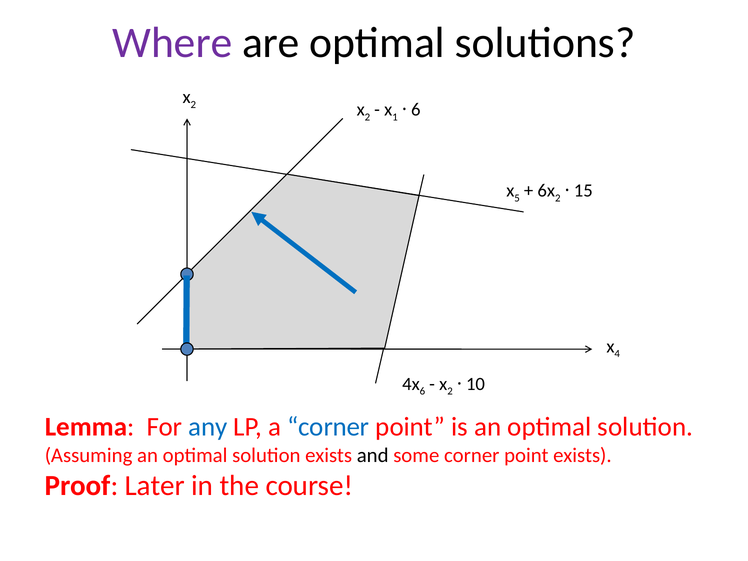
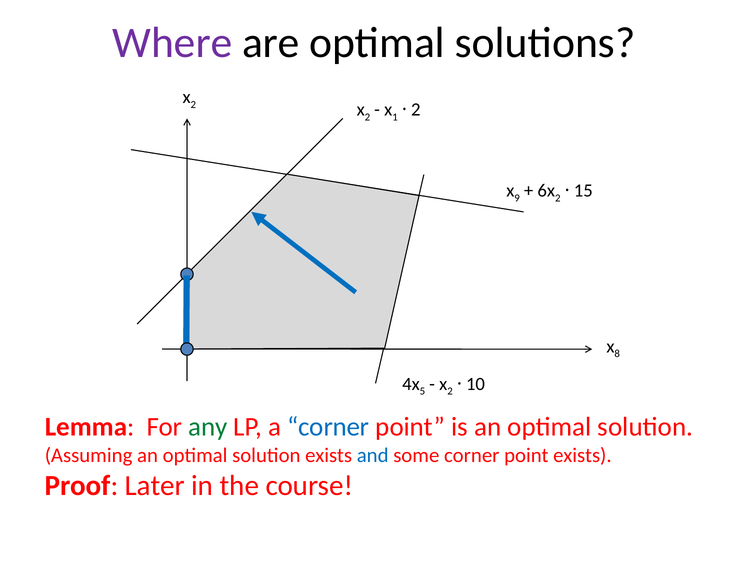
6 at (416, 110): 6 -> 2
5: 5 -> 9
4: 4 -> 8
6 at (422, 391): 6 -> 5
any colour: blue -> green
and colour: black -> blue
